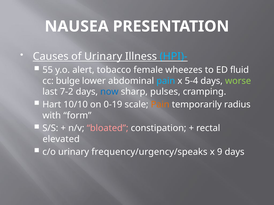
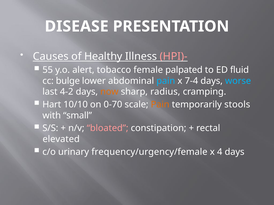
NAUSEA: NAUSEA -> DISEASE
of Urinary: Urinary -> Healthy
HPI)- colour: light blue -> pink
wheezes: wheezes -> palpated
5-4: 5-4 -> 7-4
worse colour: light green -> light blue
7-2: 7-2 -> 4-2
now colour: blue -> orange
pulses: pulses -> radius
0-19: 0-19 -> 0-70
radius: radius -> stools
form: form -> small
frequency/urgency/speaks: frequency/urgency/speaks -> frequency/urgency/female
9: 9 -> 4
